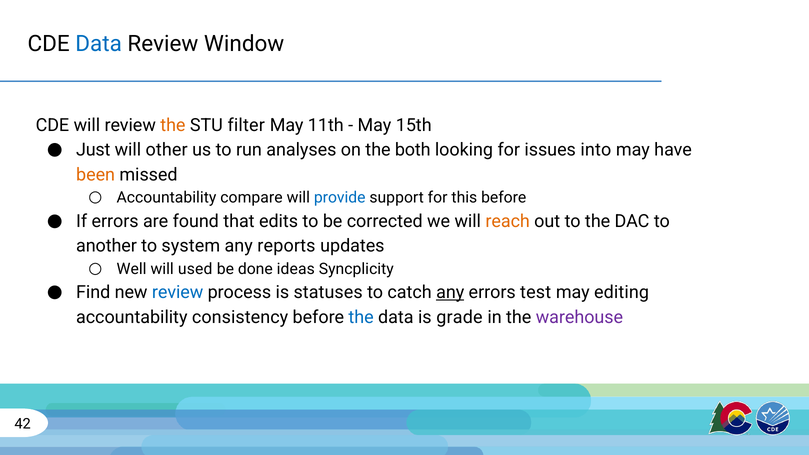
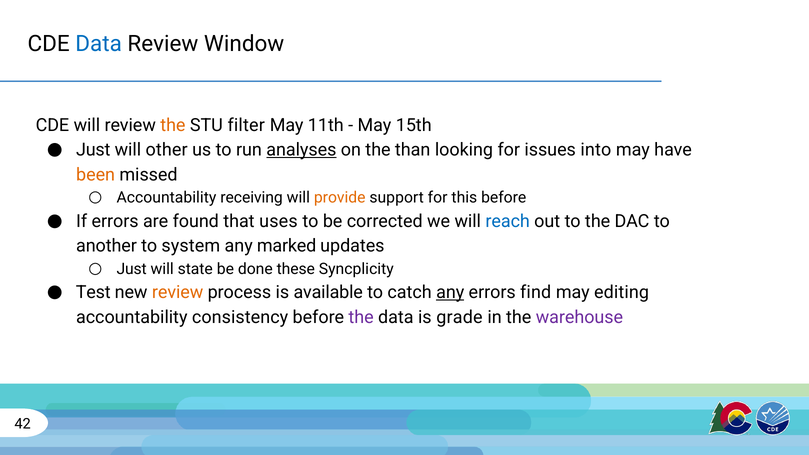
analyses underline: none -> present
both: both -> than
compare: compare -> receiving
provide colour: blue -> orange
edits: edits -> uses
reach colour: orange -> blue
reports: reports -> marked
Well at (132, 269): Well -> Just
used: used -> state
ideas: ideas -> these
Find: Find -> Test
review at (178, 293) colour: blue -> orange
statuses: statuses -> available
test: test -> find
the at (361, 317) colour: blue -> purple
